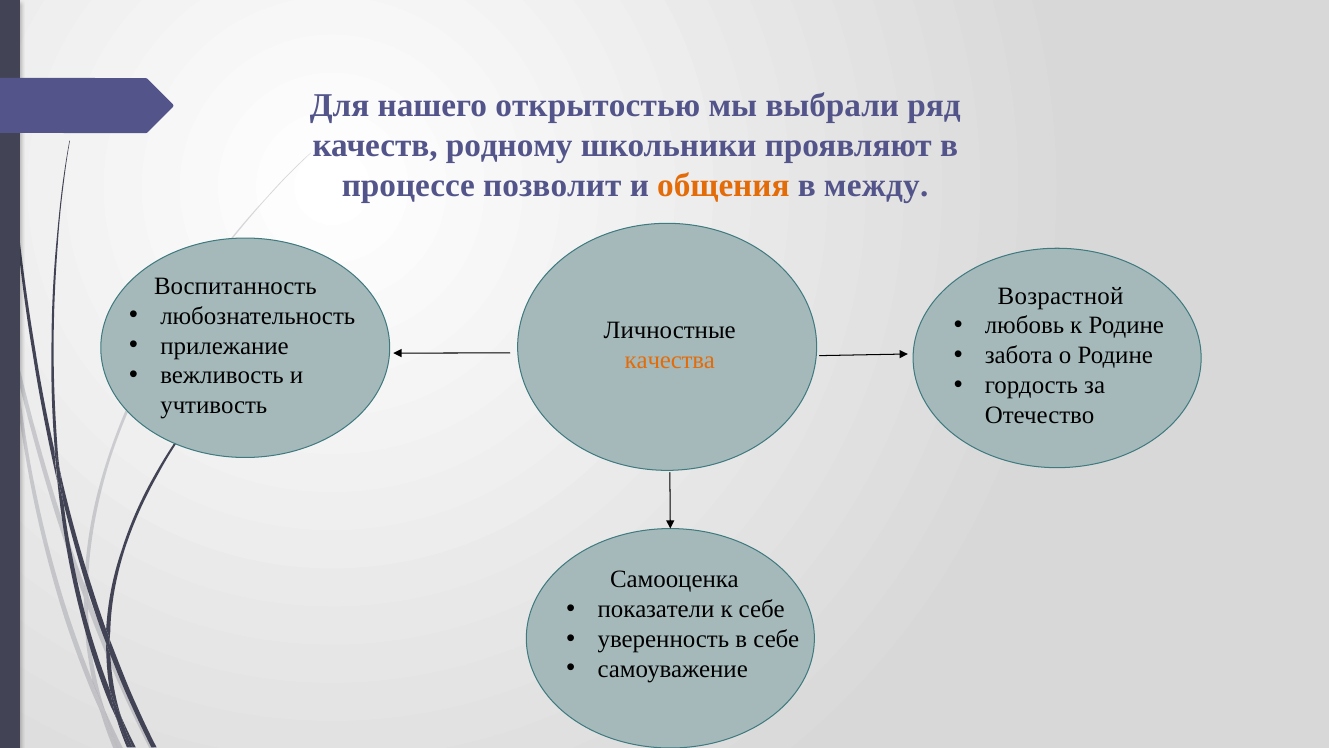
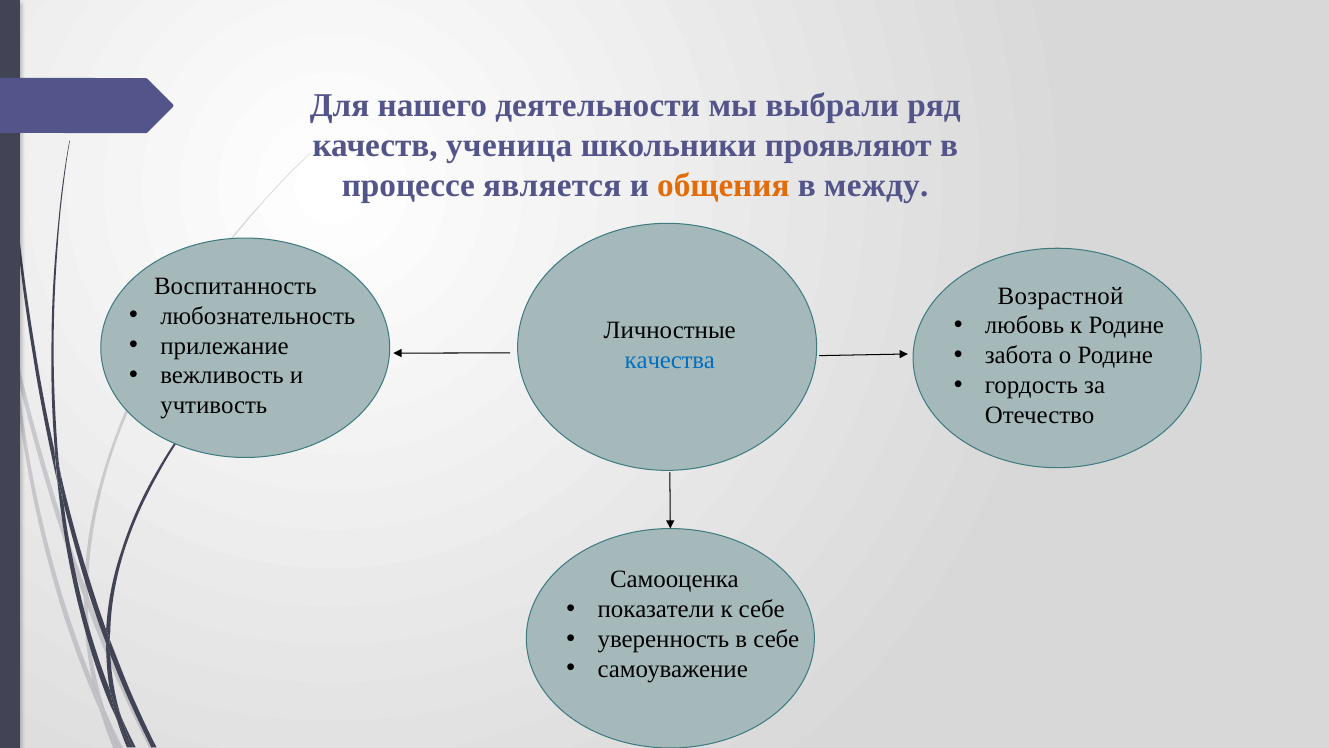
открытостью: открытостью -> деятельности
родному: родному -> ученица
позволит: позволит -> является
качества colour: orange -> blue
